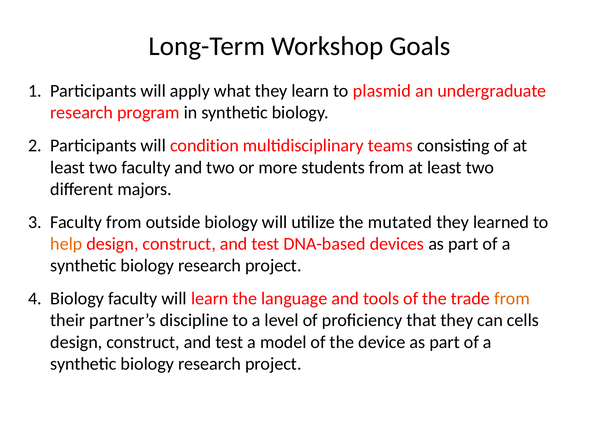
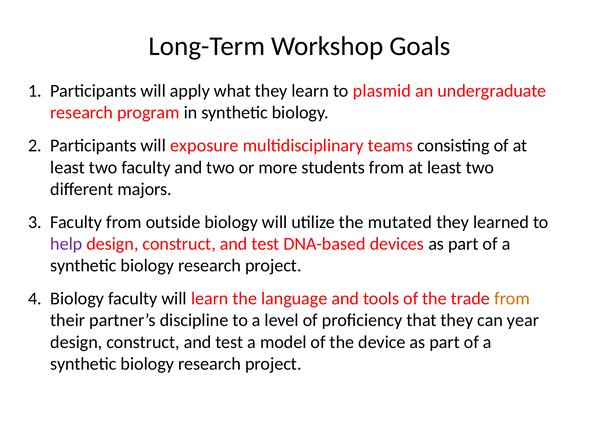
condition: condition -> exposure
help colour: orange -> purple
cells: cells -> year
